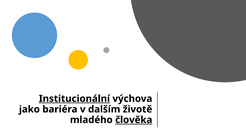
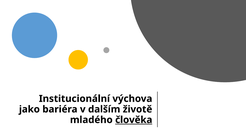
Institucionální underline: present -> none
